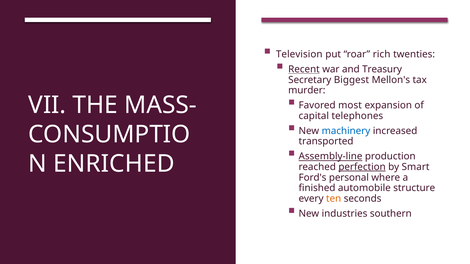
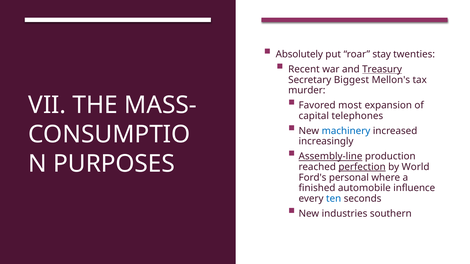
Television: Television -> Absolutely
rich: rich -> stay
Recent underline: present -> none
Treasury underline: none -> present
transported: transported -> increasingly
ENRICHED: ENRICHED -> PURPOSES
Smart: Smart -> World
structure: structure -> influence
ten colour: orange -> blue
